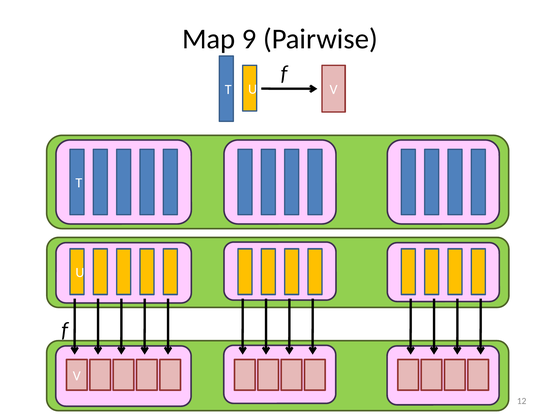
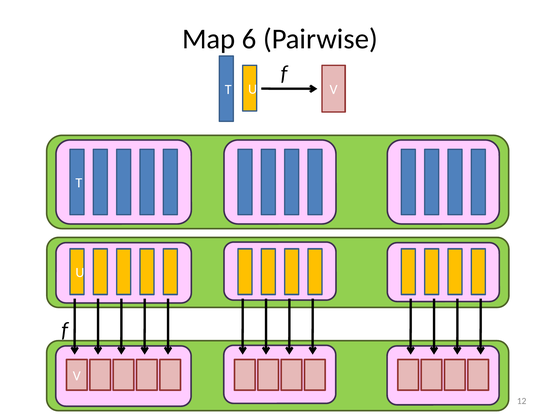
9: 9 -> 6
